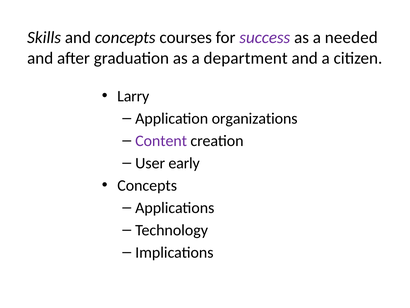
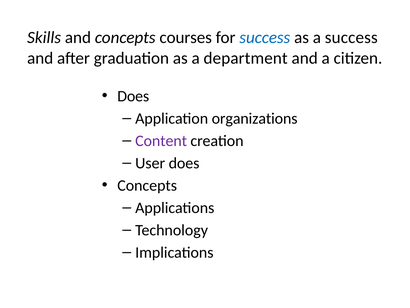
success at (265, 37) colour: purple -> blue
a needed: needed -> success
Larry at (133, 96): Larry -> Does
User early: early -> does
